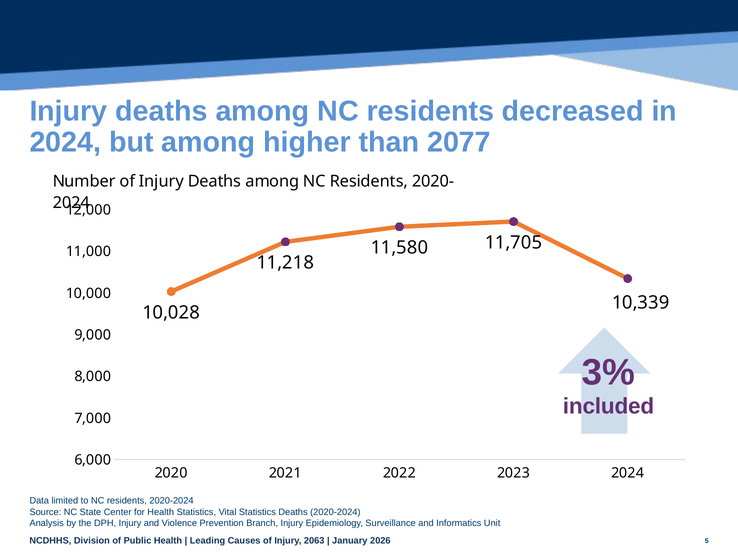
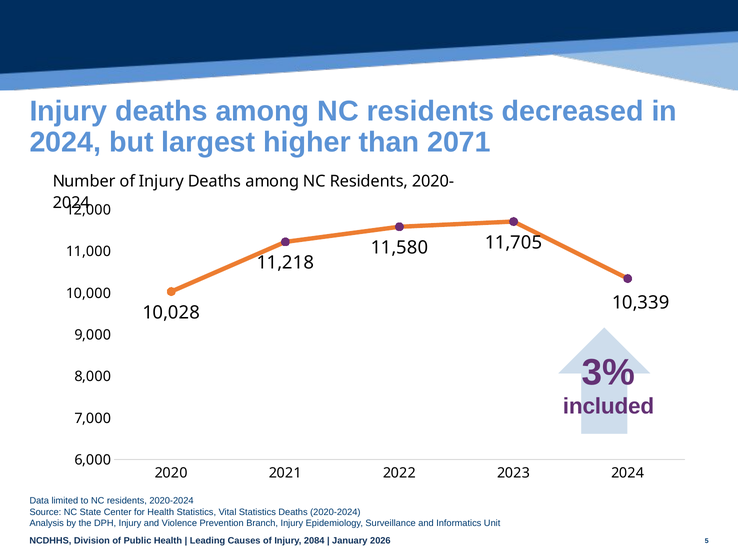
but among: among -> largest
2077: 2077 -> 2071
2063: 2063 -> 2084
